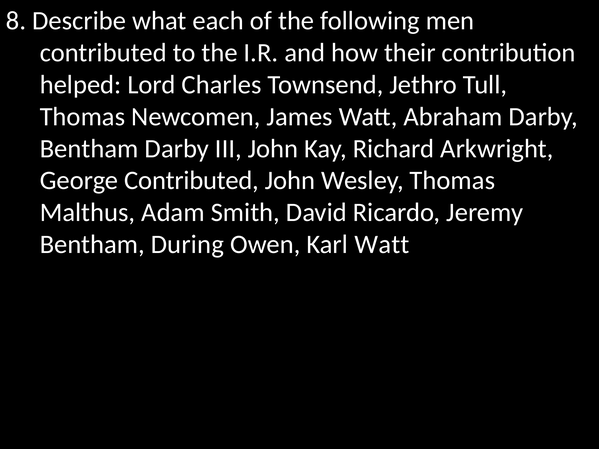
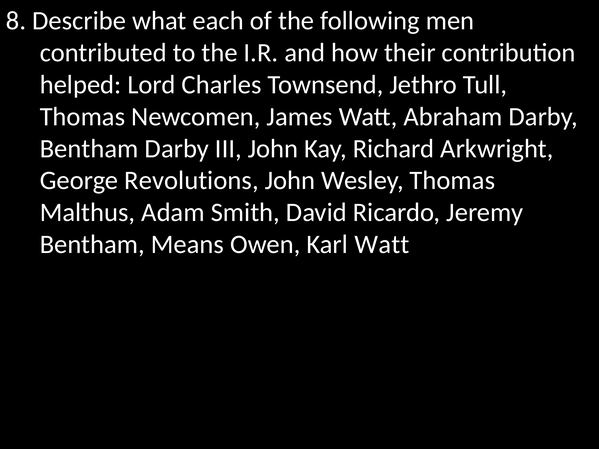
George Contributed: Contributed -> Revolutions
During: During -> Means
